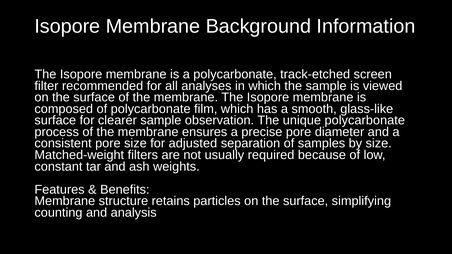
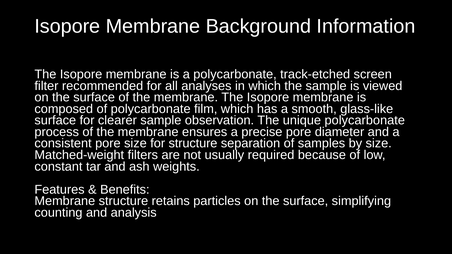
for adjusted: adjusted -> structure
